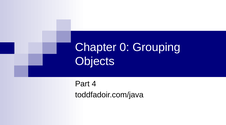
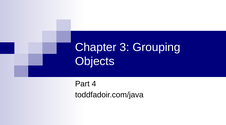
0: 0 -> 3
